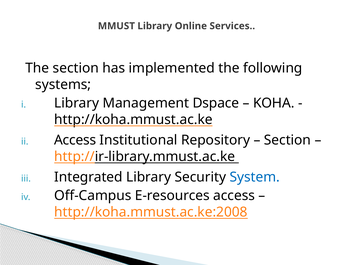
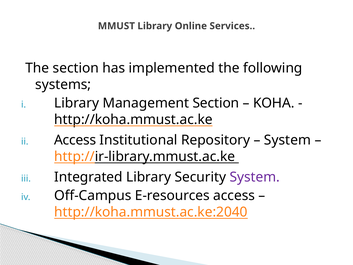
Management Dspace: Dspace -> Section
Section at (287, 140): Section -> System
System at (255, 177) colour: blue -> purple
http://koha.mmust.ac.ke:2008: http://koha.mmust.ac.ke:2008 -> http://koha.mmust.ac.ke:2040
